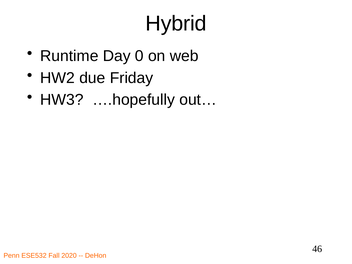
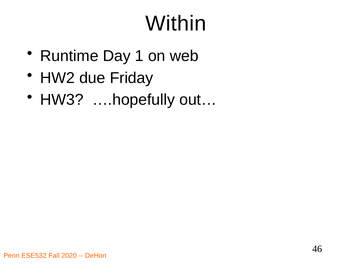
Hybrid: Hybrid -> Within
0: 0 -> 1
